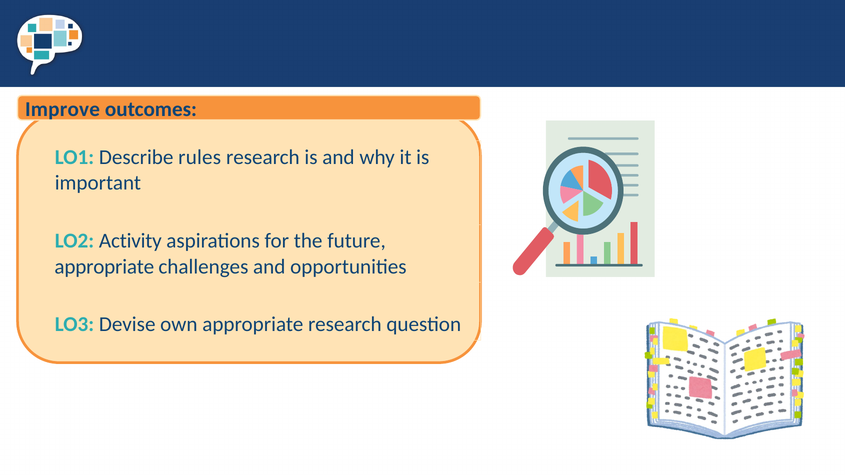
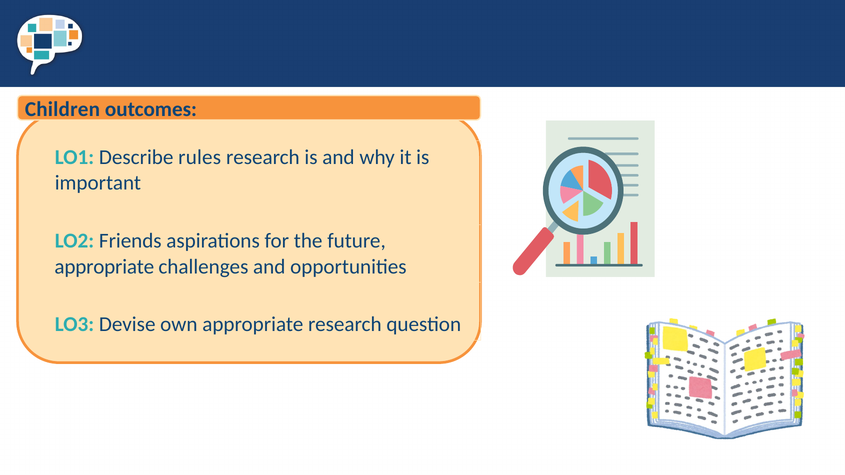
Improve: Improve -> Children
Activity: Activity -> Friends
